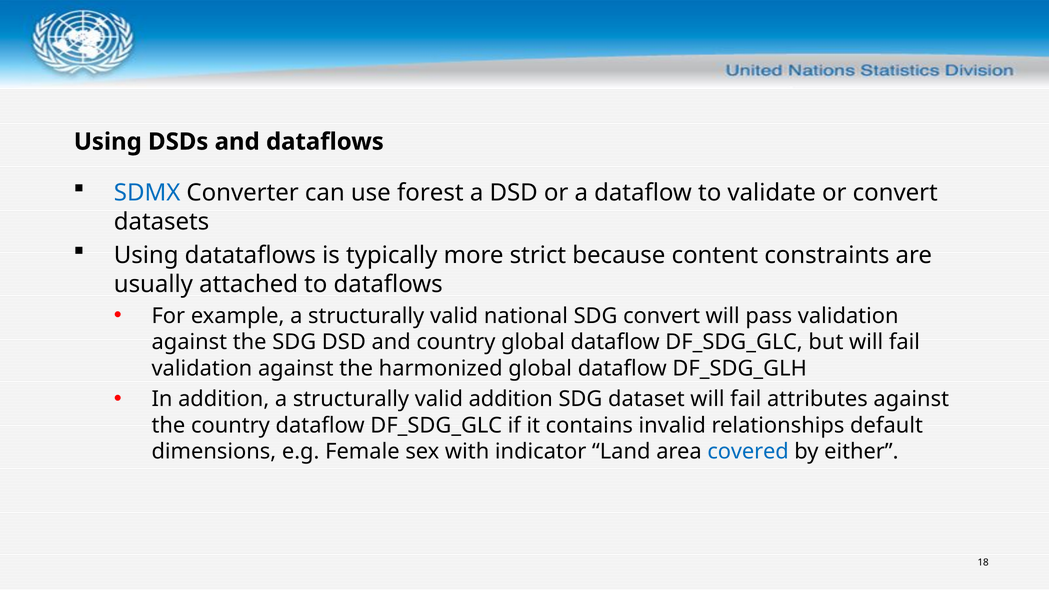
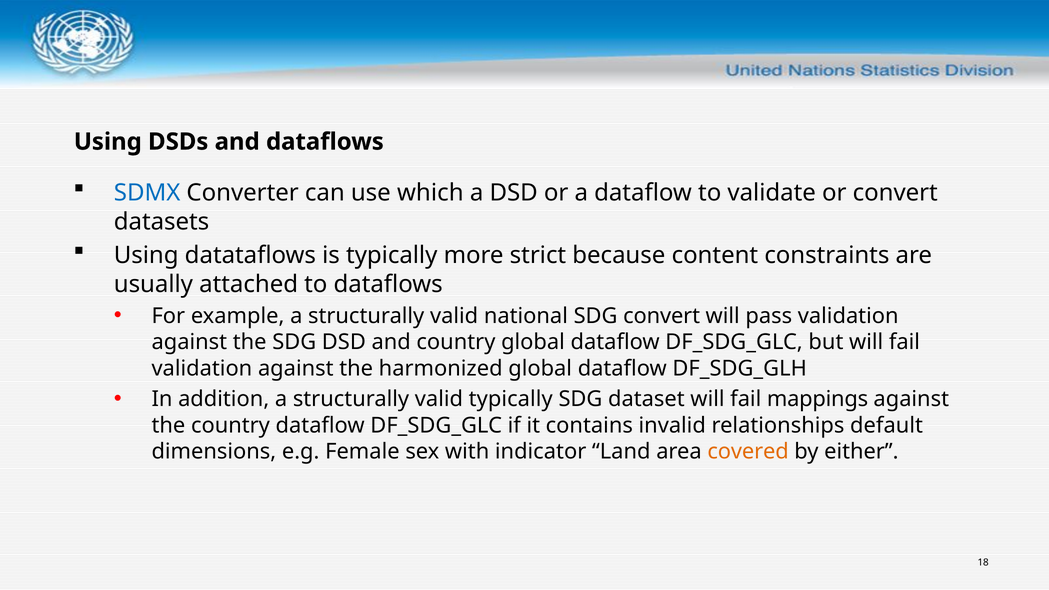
forest: forest -> which
valid addition: addition -> typically
attributes: attributes -> mappings
covered colour: blue -> orange
